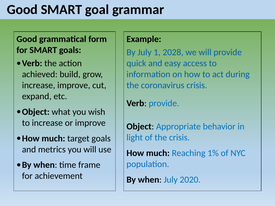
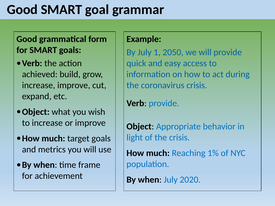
2028: 2028 -> 2050
